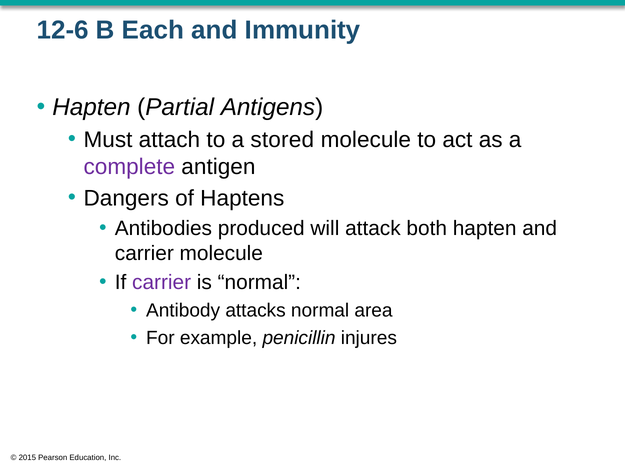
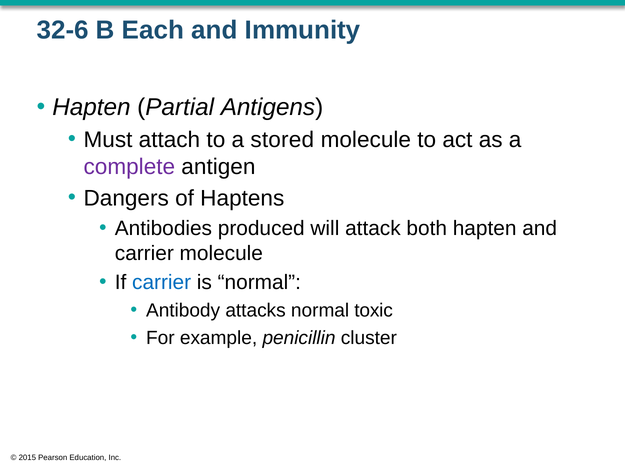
12-6: 12-6 -> 32-6
carrier at (162, 283) colour: purple -> blue
area: area -> toxic
injures: injures -> cluster
